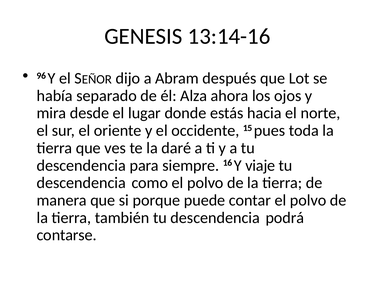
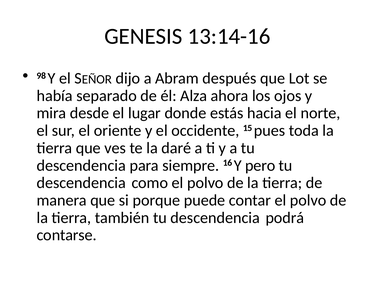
96: 96 -> 98
viaje: viaje -> pero
